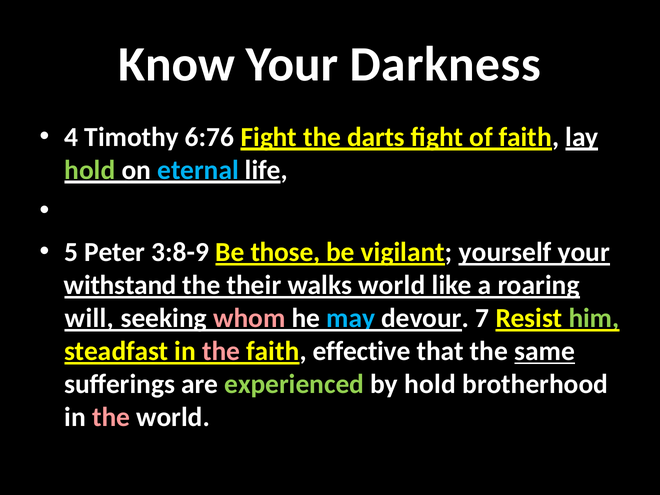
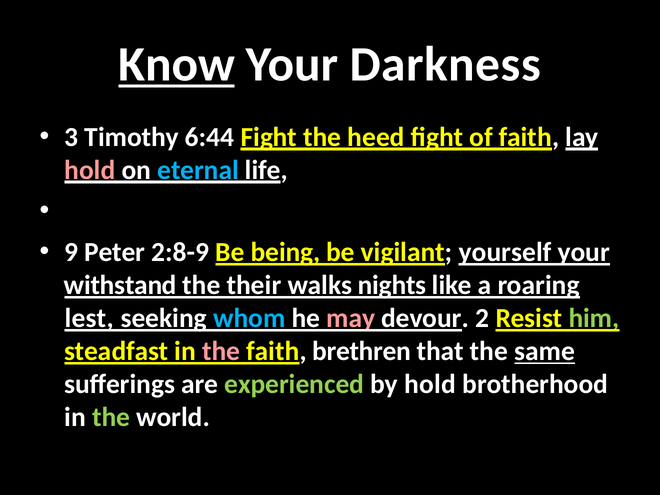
Know underline: none -> present
4: 4 -> 3
6:76: 6:76 -> 6:44
darts: darts -> heed
hold at (90, 170) colour: light green -> pink
5: 5 -> 9
3:8-9: 3:8-9 -> 2:8-9
those: those -> being
walks world: world -> nights
will: will -> lest
whom colour: pink -> light blue
may colour: light blue -> pink
7: 7 -> 2
effective: effective -> brethren
the at (111, 417) colour: pink -> light green
